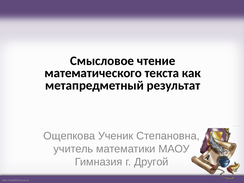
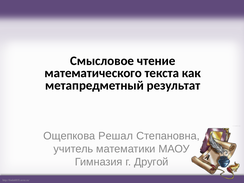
Ученик: Ученик -> Решал
